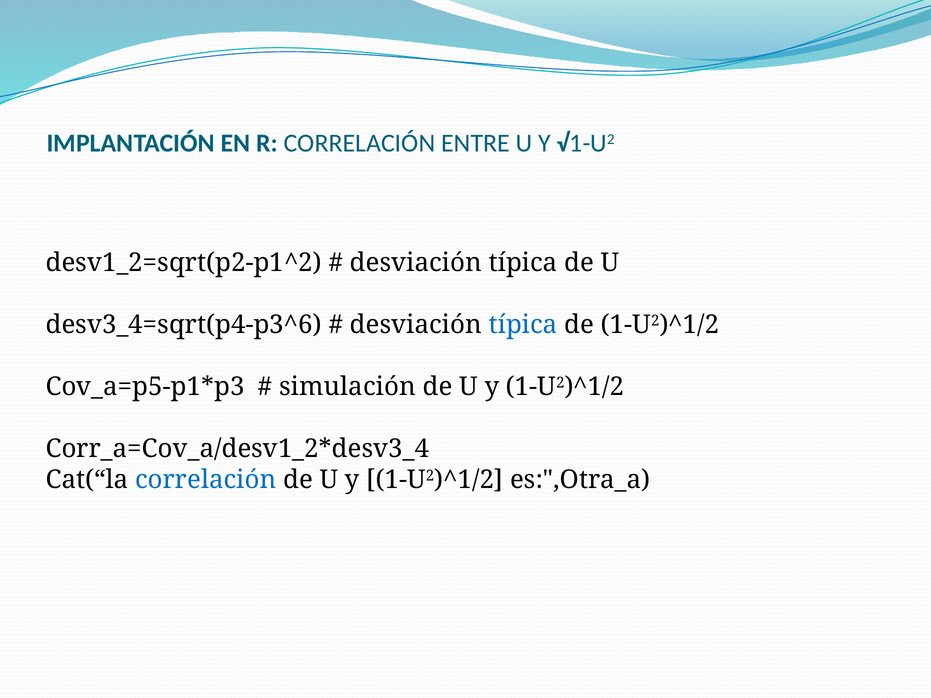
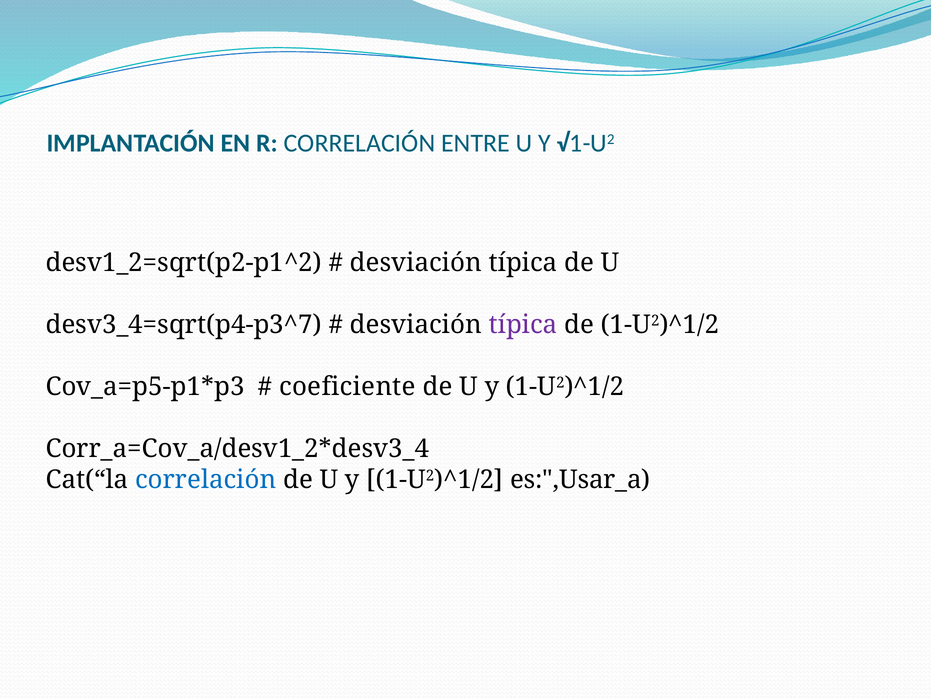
desv3_4=sqrt(p4-p3^6: desv3_4=sqrt(p4-p3^6 -> desv3_4=sqrt(p4-p3^7
típica at (523, 325) colour: blue -> purple
simulación: simulación -> coeficiente
es:",Otra_a: es:",Otra_a -> es:",Usar_a
